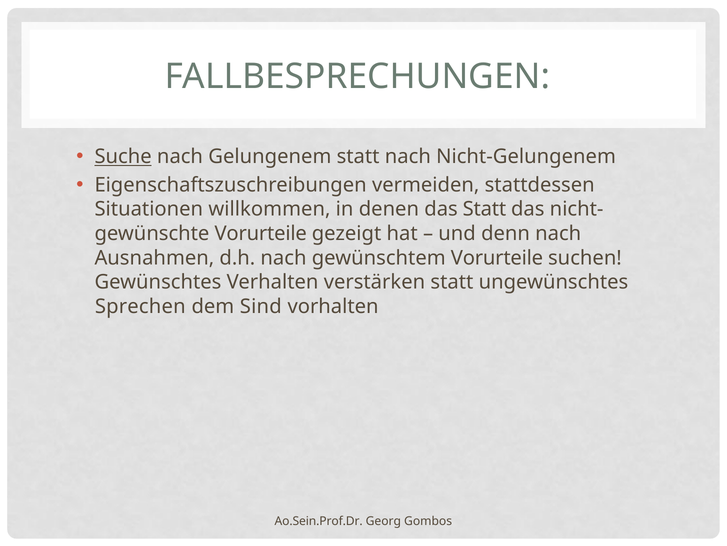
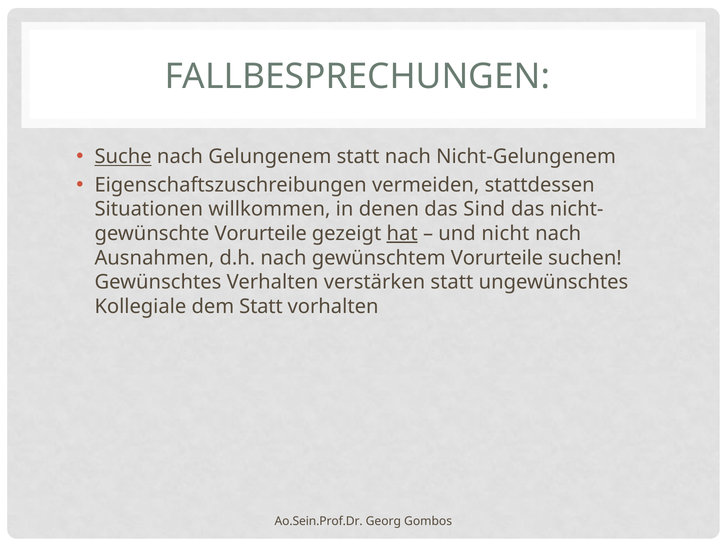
das Statt: Statt -> Sind
hat underline: none -> present
denn: denn -> nicht
Sprechen: Sprechen -> Kollegiale
dem Sind: Sind -> Statt
